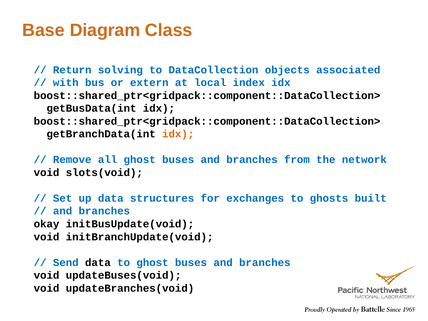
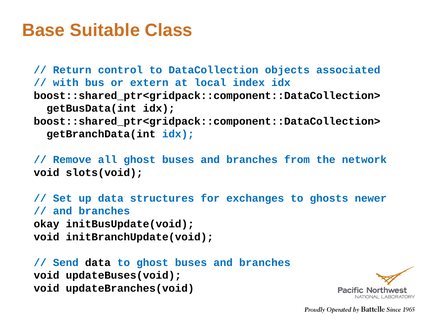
Diagram: Diagram -> Suitable
solving: solving -> control
idx at (178, 134) colour: orange -> blue
built: built -> newer
